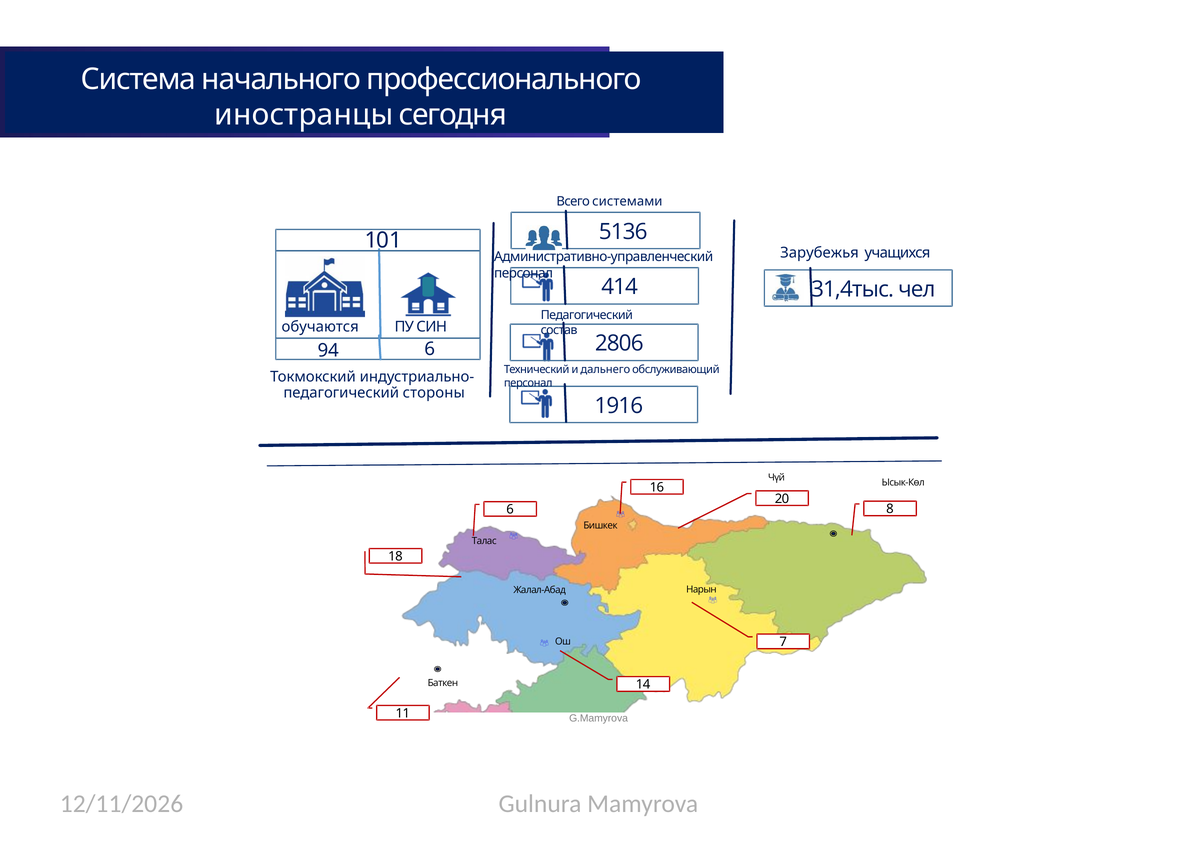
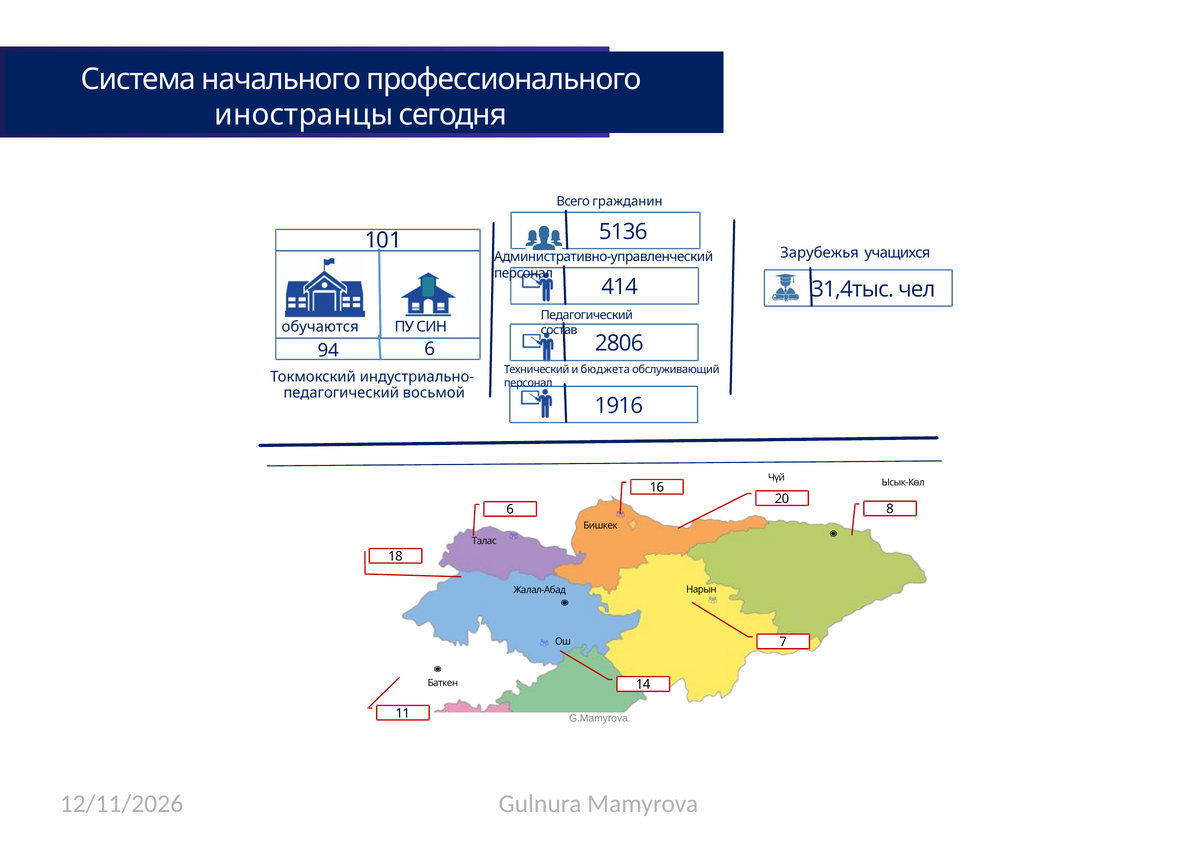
системами: системами -> гражданин
дальнего: дальнего -> бюджета
стороны: стороны -> восьмой
